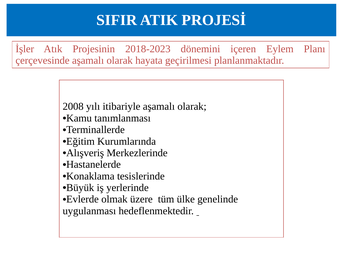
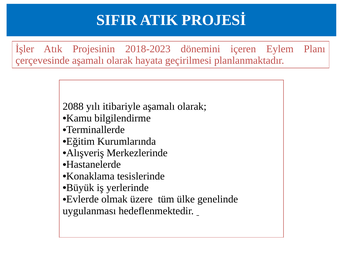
2008: 2008 -> 2088
tanımlanması: tanımlanması -> bilgilendirme
